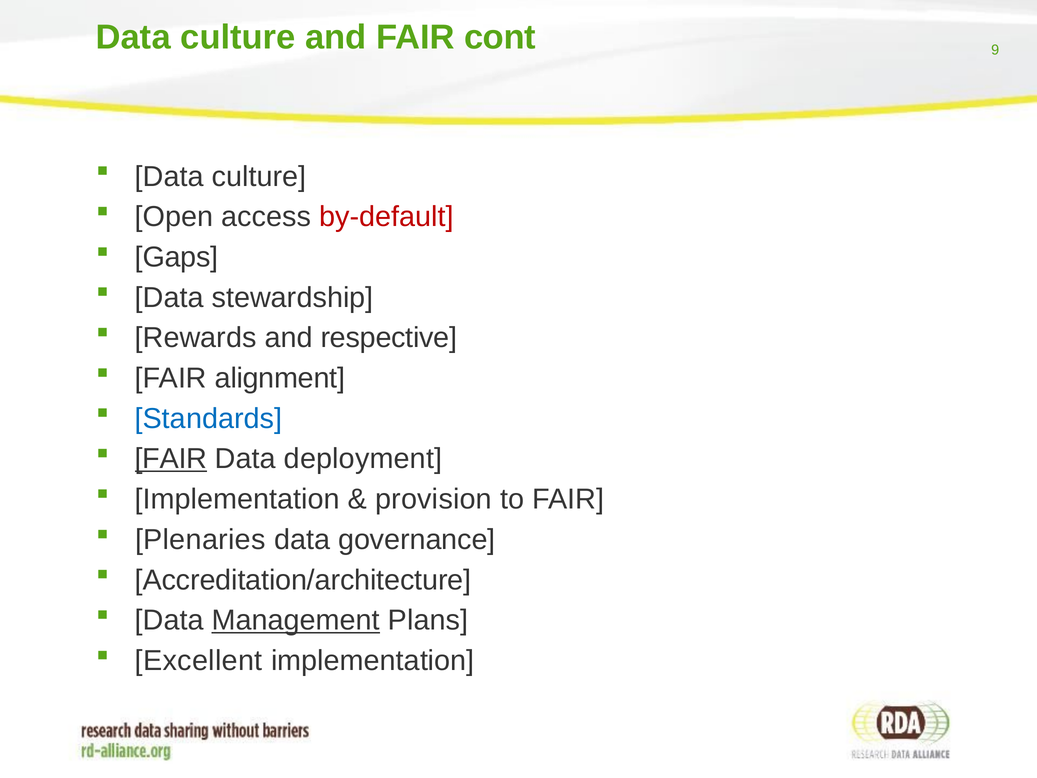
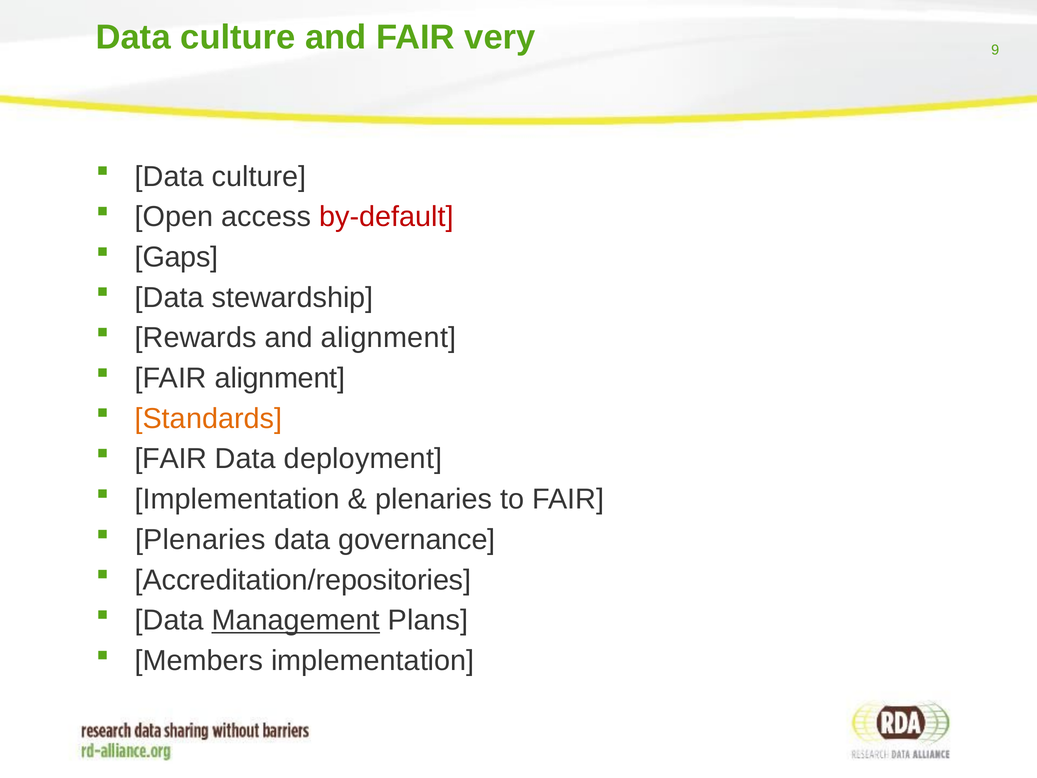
cont: cont -> very
and respective: respective -> alignment
Standards colour: blue -> orange
FAIR at (171, 459) underline: present -> none
provision at (434, 499): provision -> plenaries
Accreditation/architecture: Accreditation/architecture -> Accreditation/repositories
Excellent: Excellent -> Members
